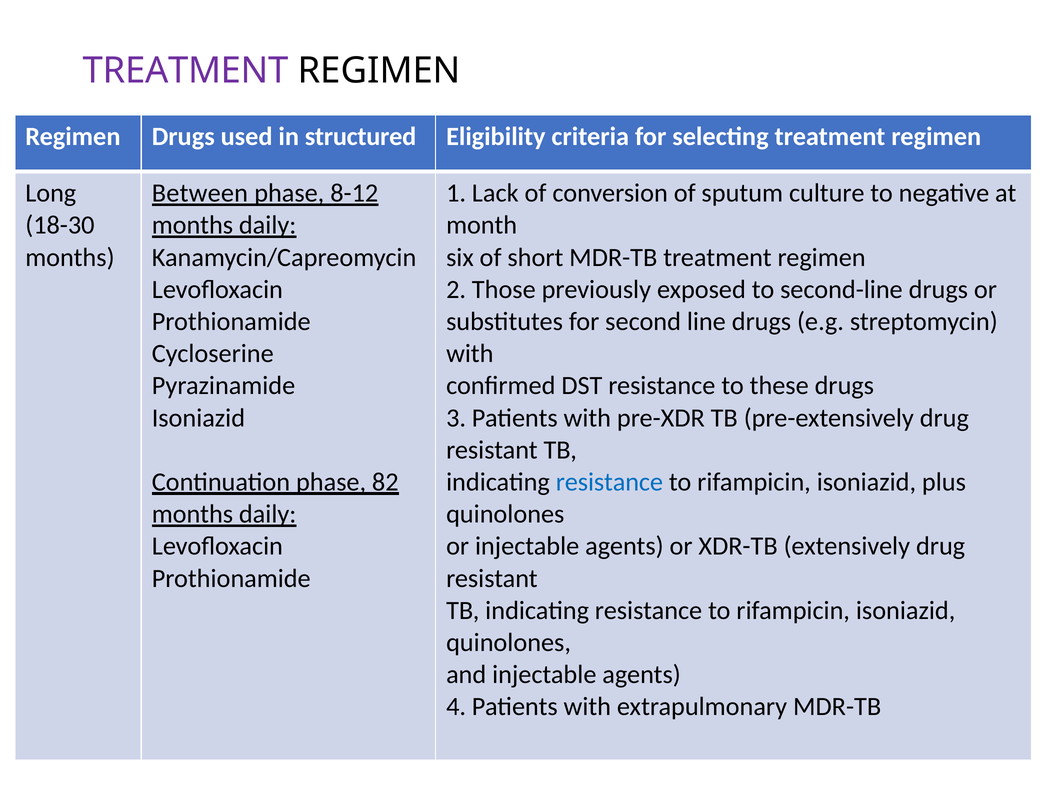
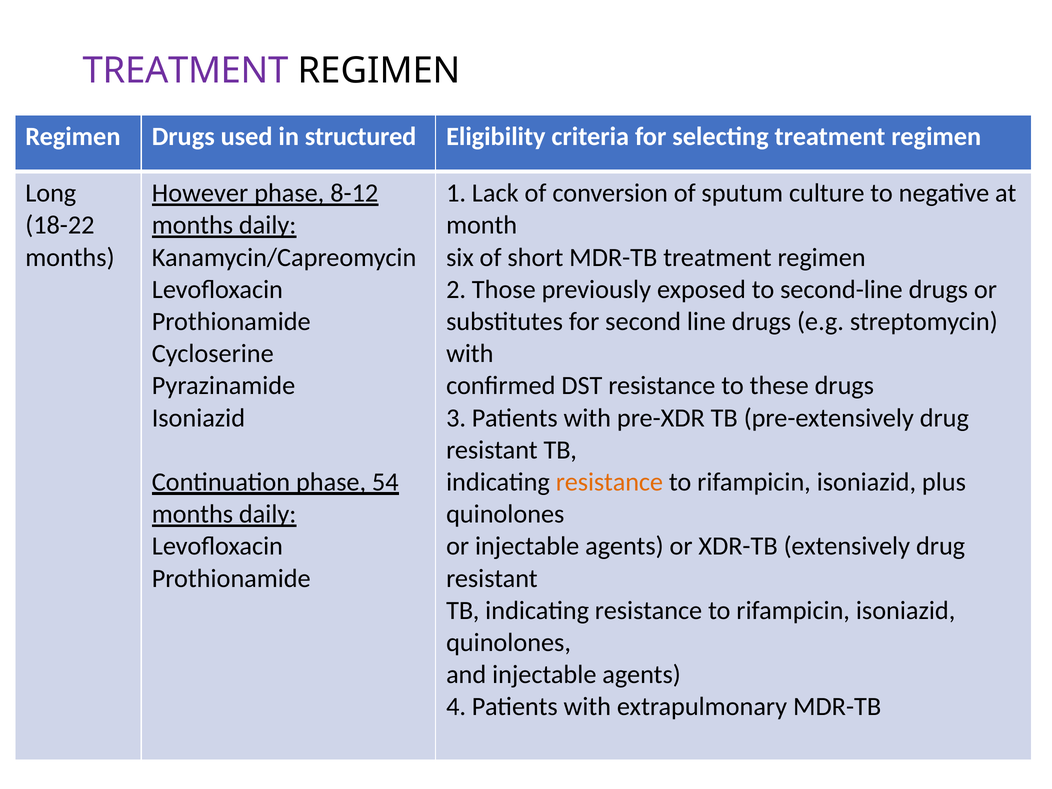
Between: Between -> However
18-30: 18-30 -> 18-22
82: 82 -> 54
resistance at (609, 482) colour: blue -> orange
